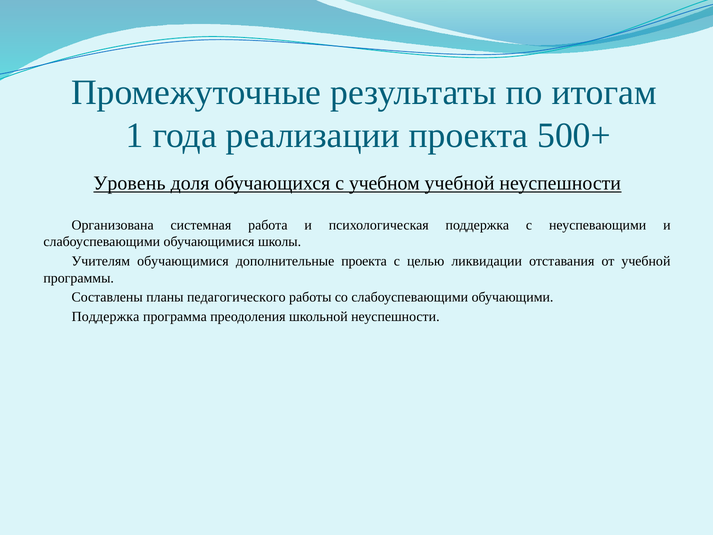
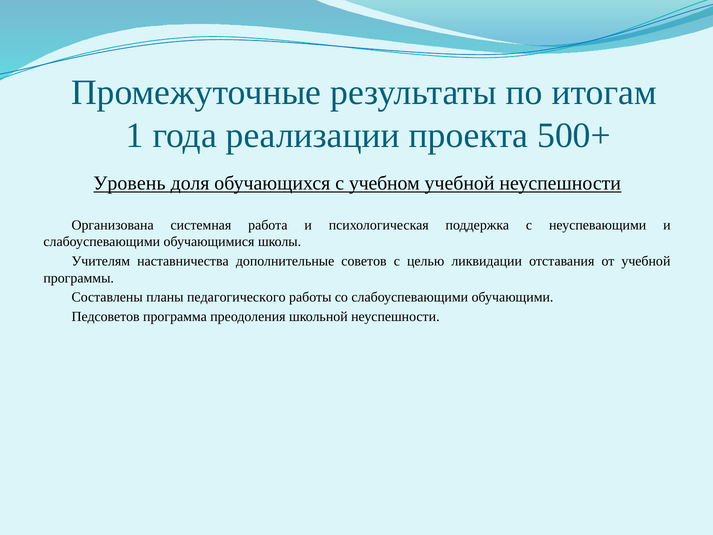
Учителям обучающимися: обучающимися -> наставничества
дополнительные проекта: проекта -> советов
Поддержка at (106, 317): Поддержка -> Педсоветов
